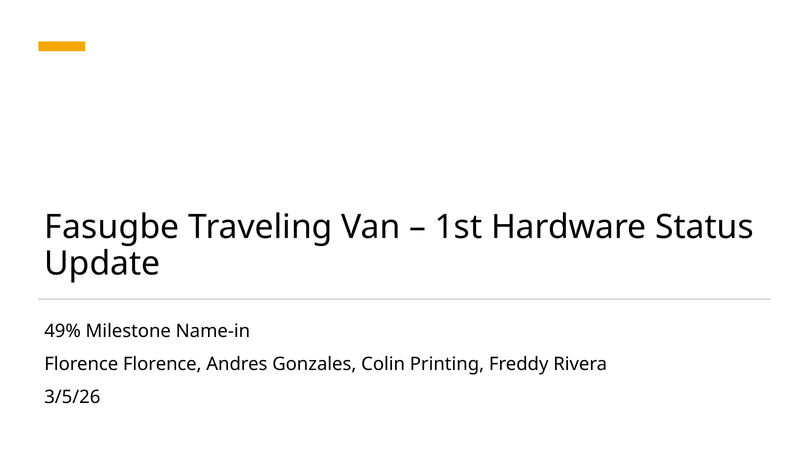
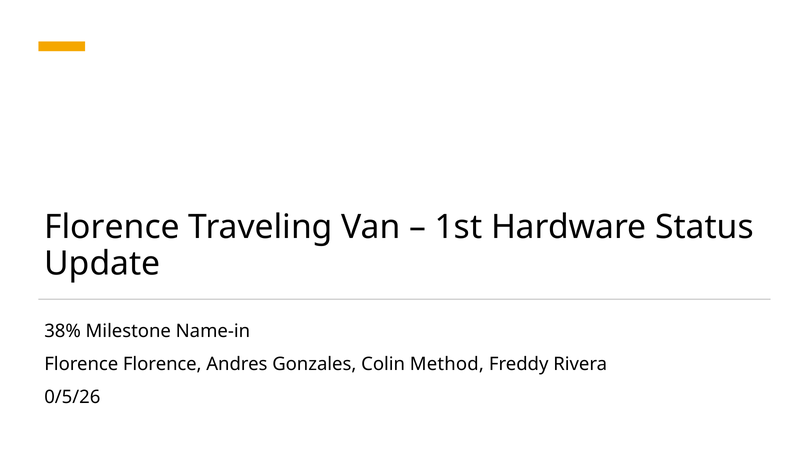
Fasugbe at (112, 227): Fasugbe -> Florence
49%: 49% -> 38%
Printing: Printing -> Method
3/5/26: 3/5/26 -> 0/5/26
